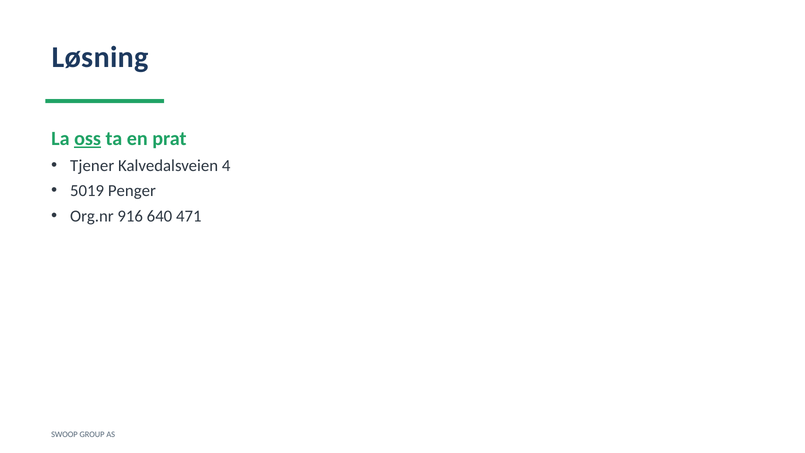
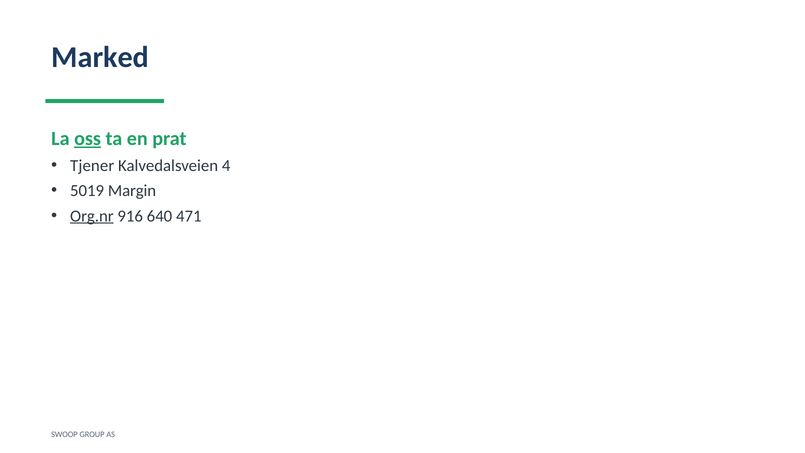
Løsning: Løsning -> Marked
Penger: Penger -> Margin
Org.nr underline: none -> present
